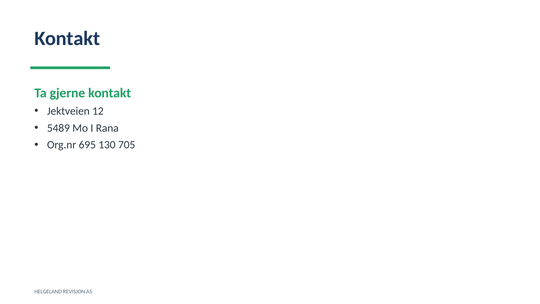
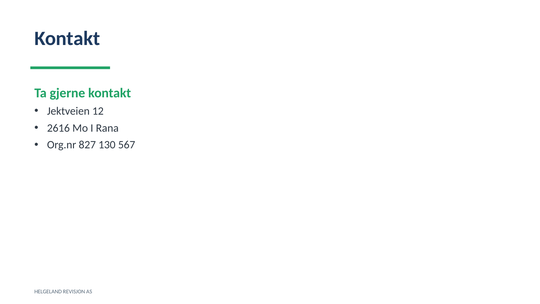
5489: 5489 -> 2616
695: 695 -> 827
705: 705 -> 567
